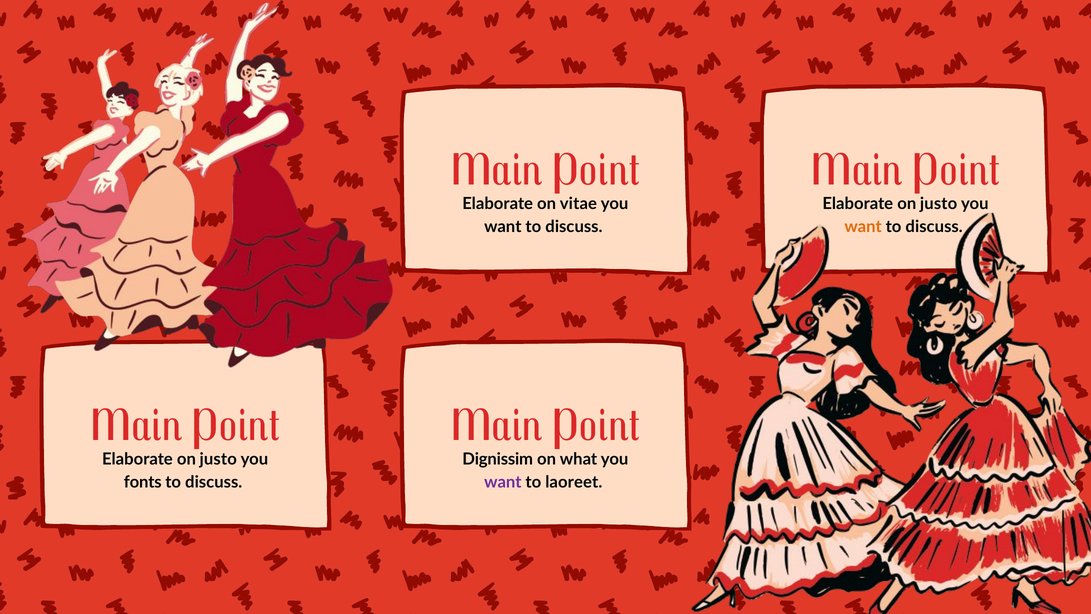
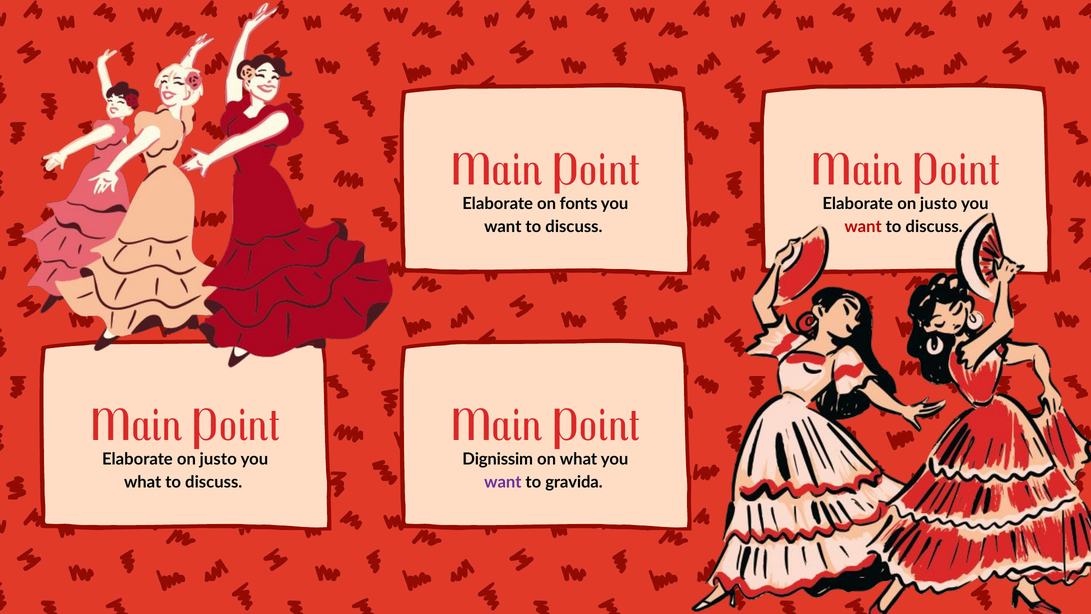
vitae: vitae -> fonts
want at (863, 226) colour: orange -> red
fonts at (143, 482): fonts -> what
laoreet: laoreet -> gravida
